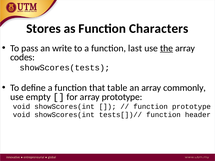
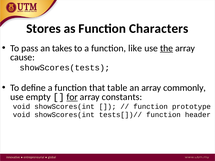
write: write -> takes
last: last -> like
codes: codes -> cause
for underline: none -> present
array prototype: prototype -> constants
